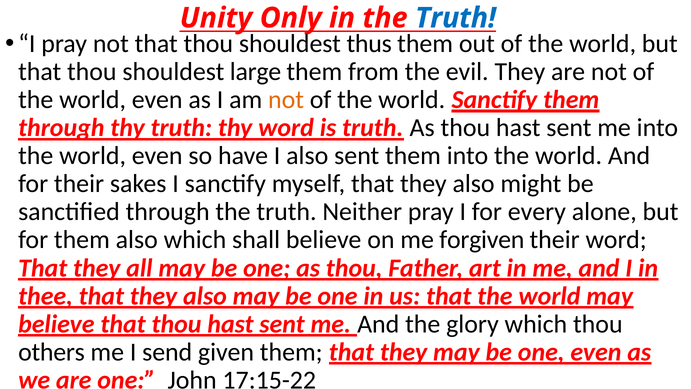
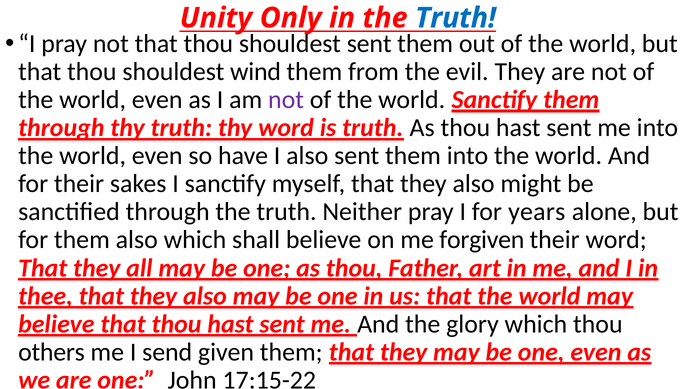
shouldest thus: thus -> sent
large: large -> wind
not at (286, 100) colour: orange -> purple
every: every -> years
